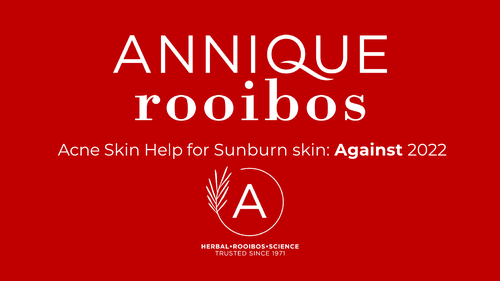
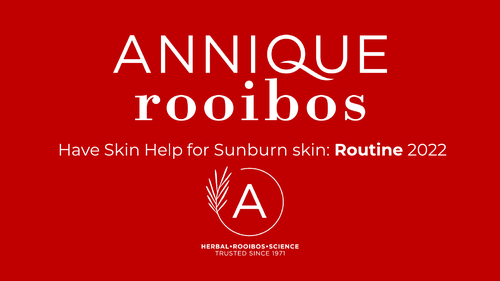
Acne: Acne -> Have
Against: Against -> Routine
